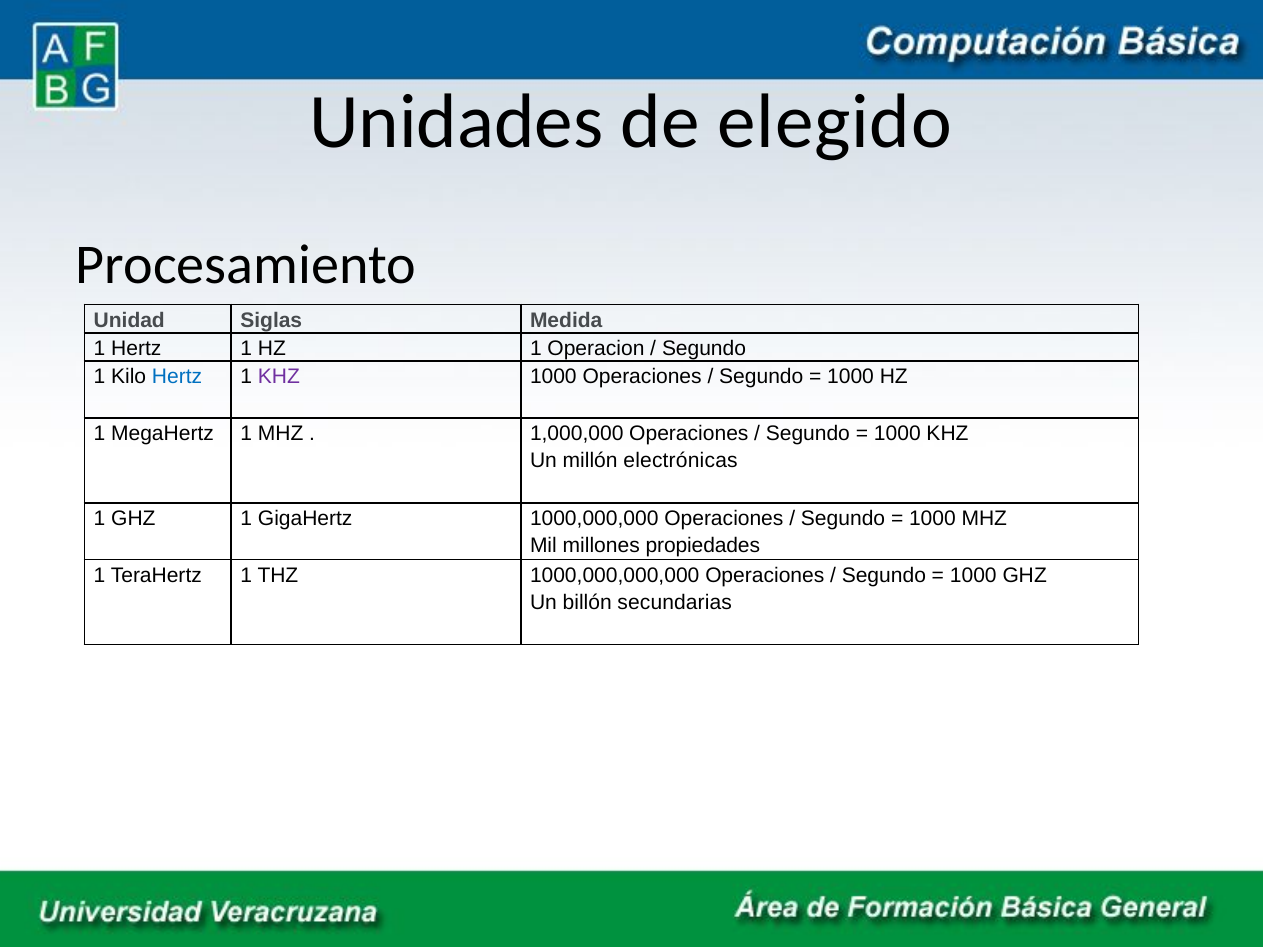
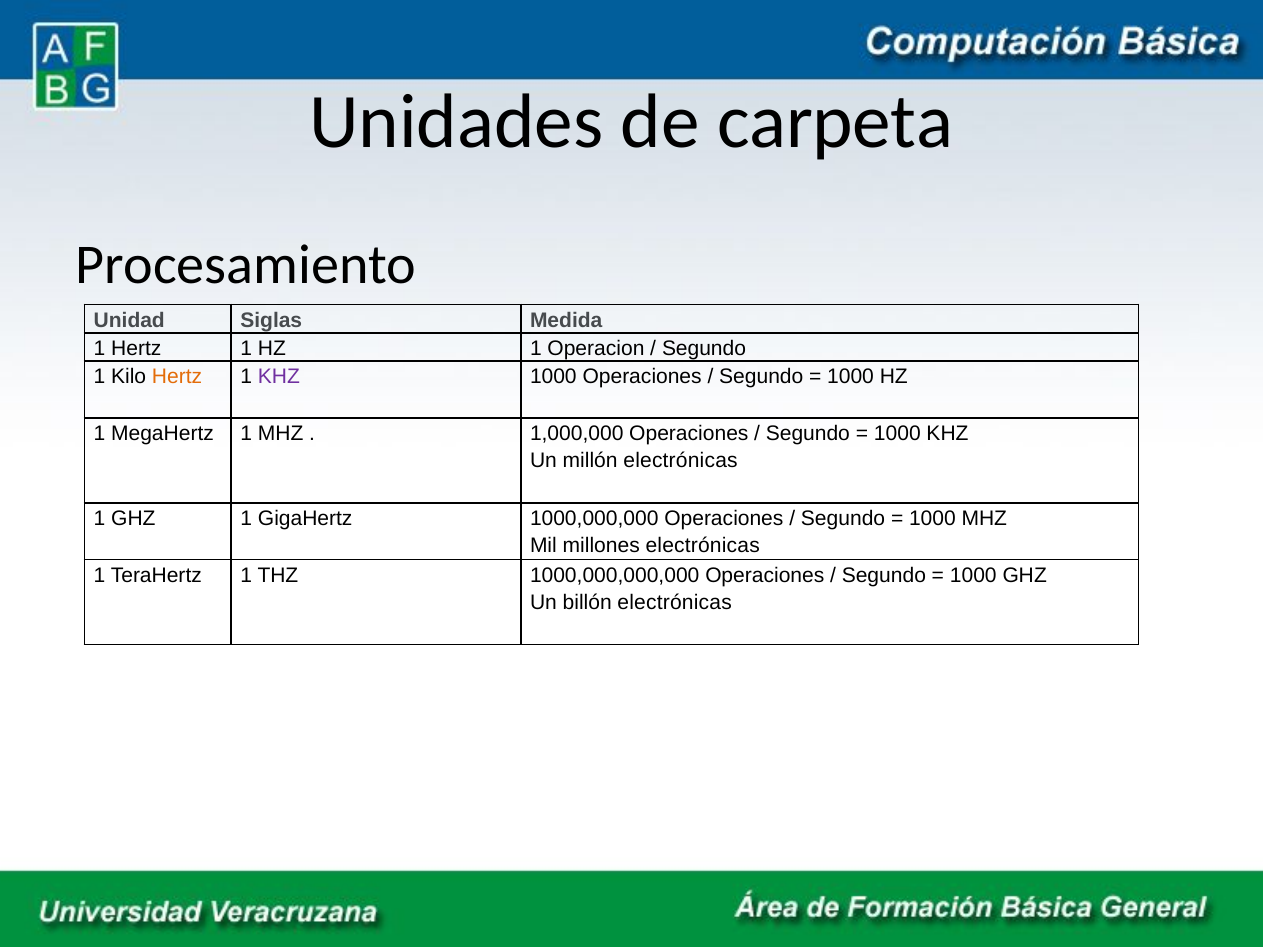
elegido: elegido -> carpeta
Hertz at (177, 377) colour: blue -> orange
millones propiedades: propiedades -> electrónicas
billón secundarias: secundarias -> electrónicas
